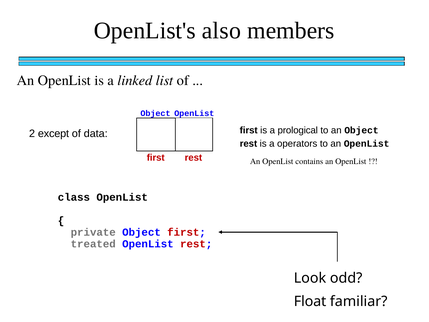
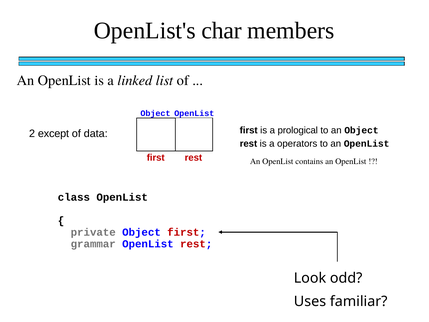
also: also -> char
treated: treated -> grammar
Float: Float -> Uses
